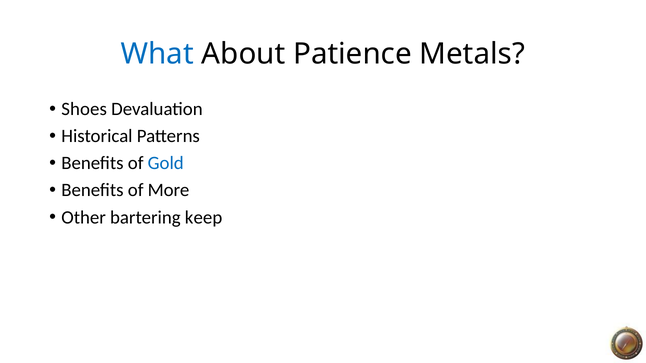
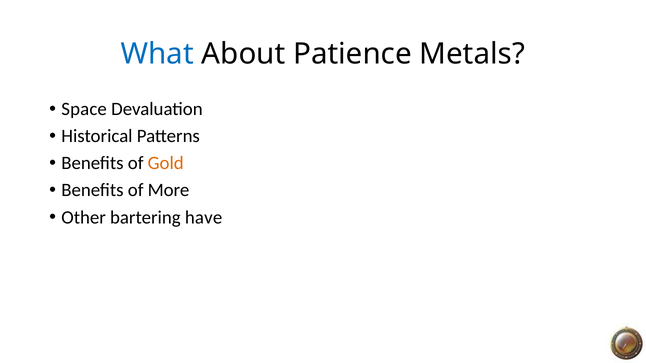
Shoes: Shoes -> Space
Gold colour: blue -> orange
keep: keep -> have
